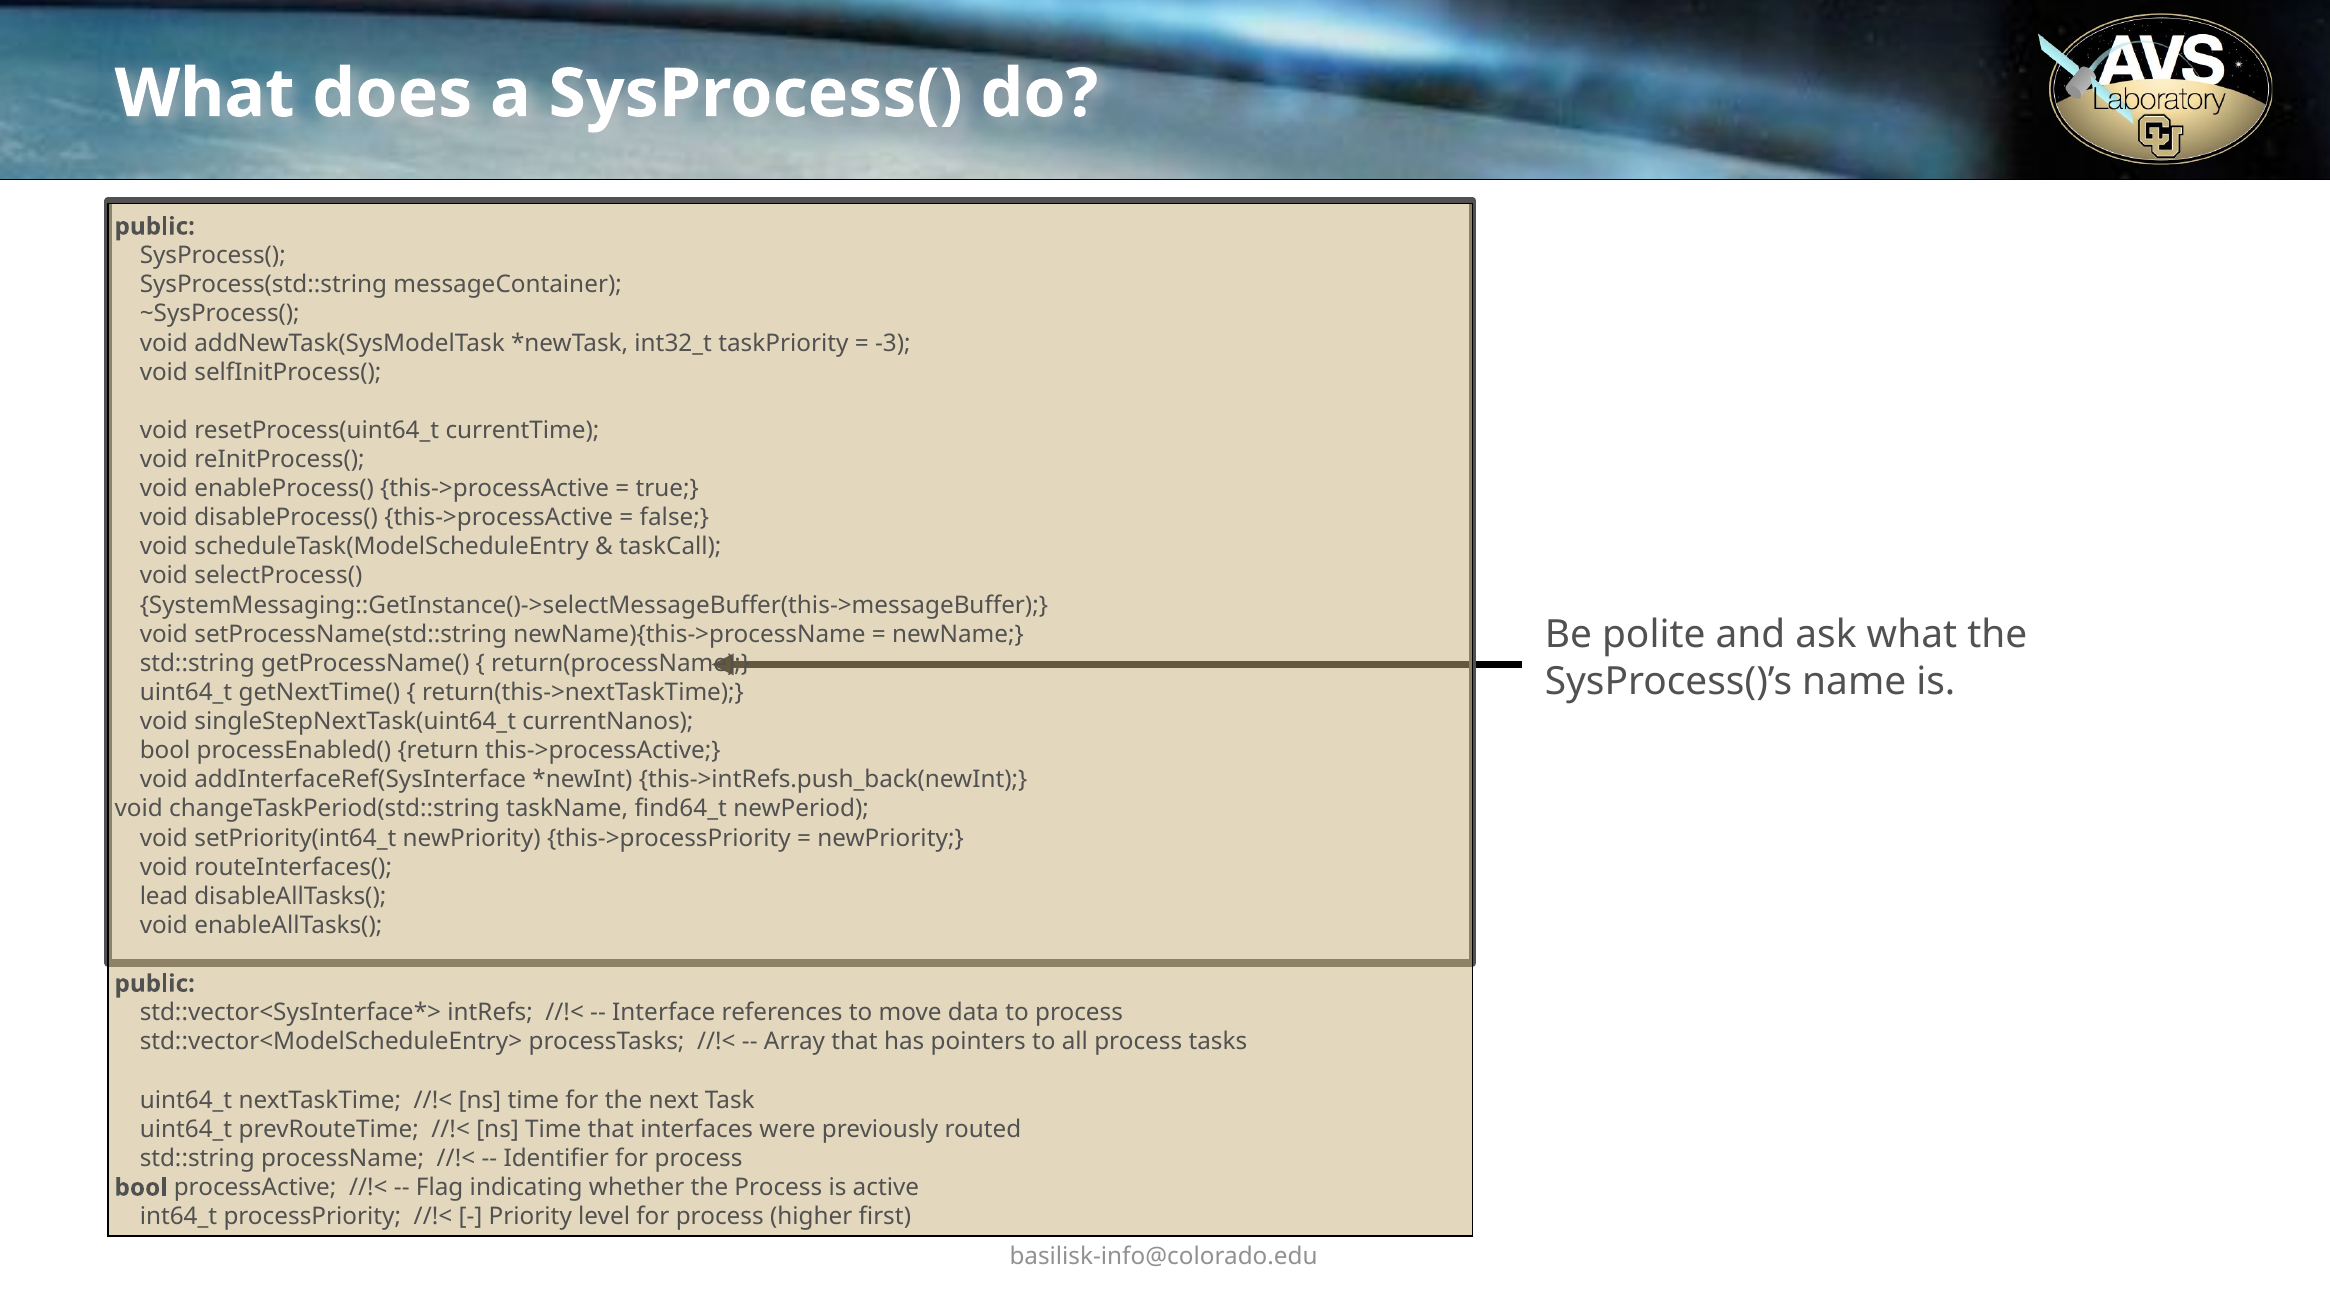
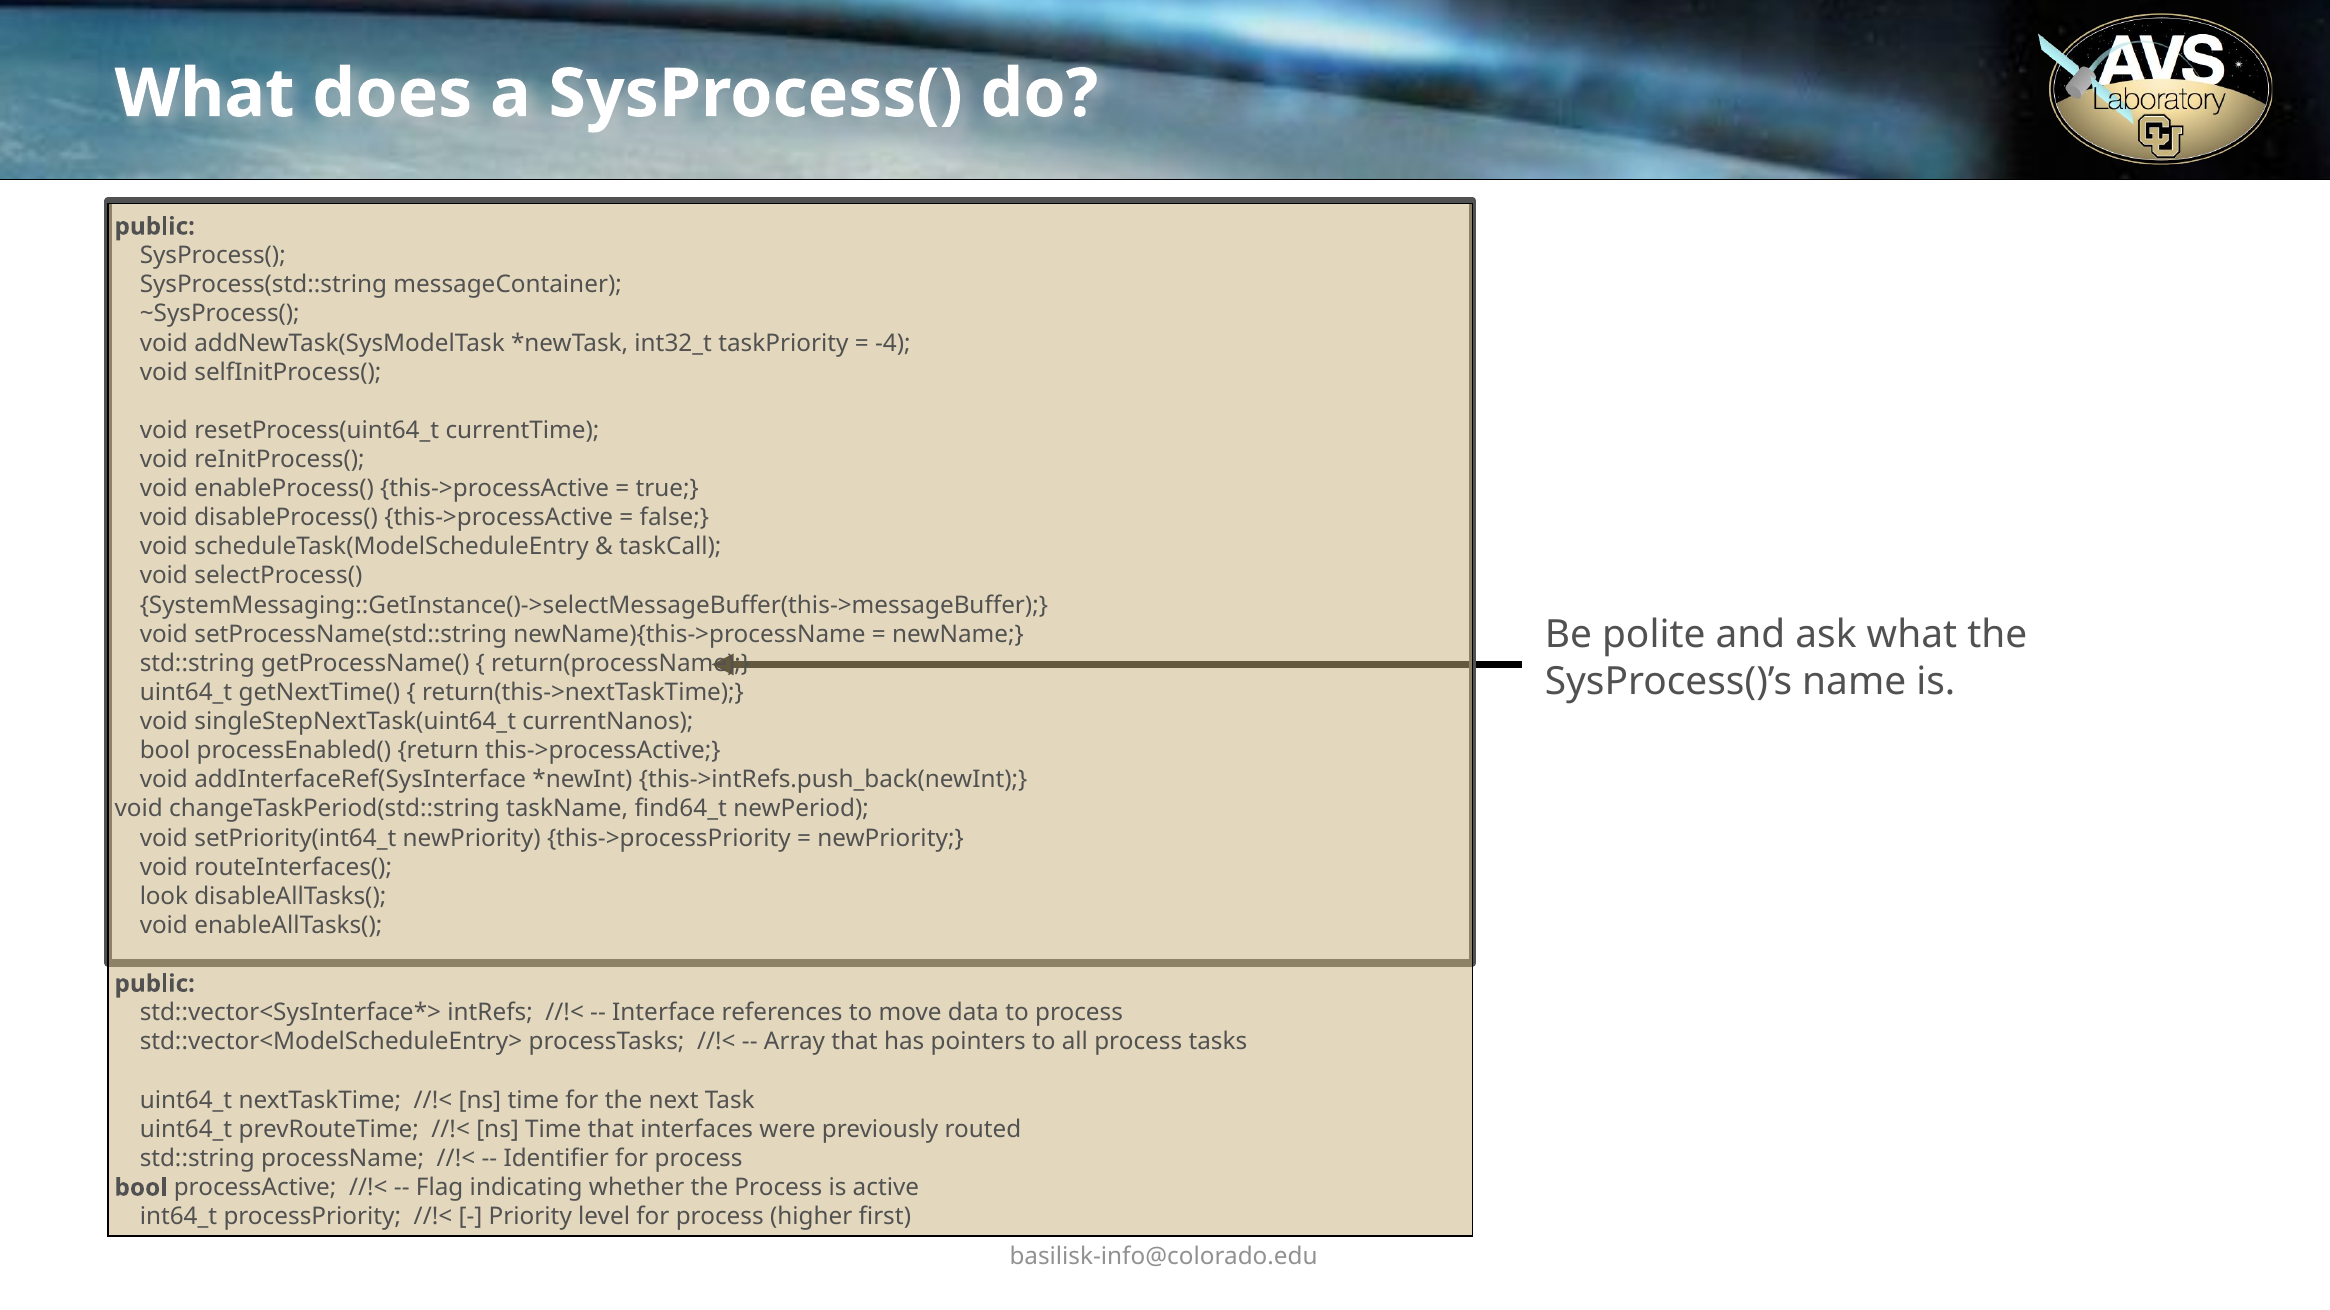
-3: -3 -> -4
lead: lead -> look
